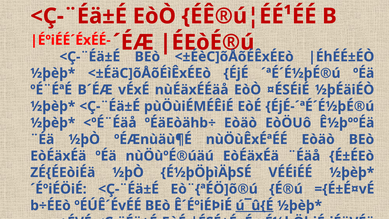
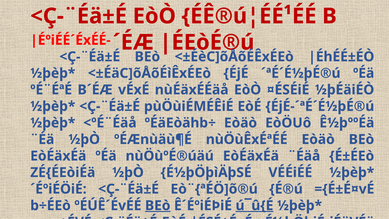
BEò at (158, 205) underline: none -> present
